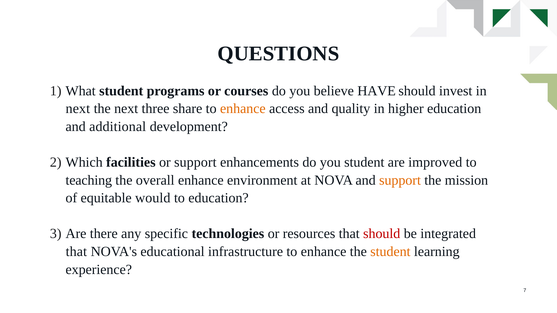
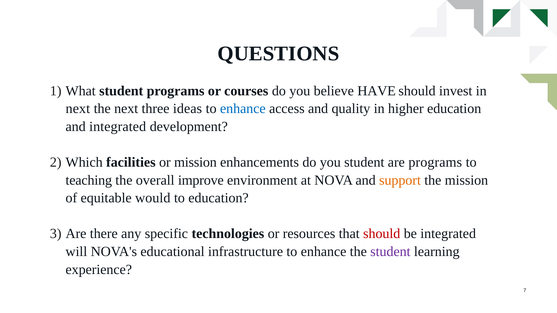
share: share -> ideas
enhance at (243, 109) colour: orange -> blue
and additional: additional -> integrated
or support: support -> mission
are improved: improved -> programs
overall enhance: enhance -> improve
that at (76, 252): that -> will
student at (390, 252) colour: orange -> purple
